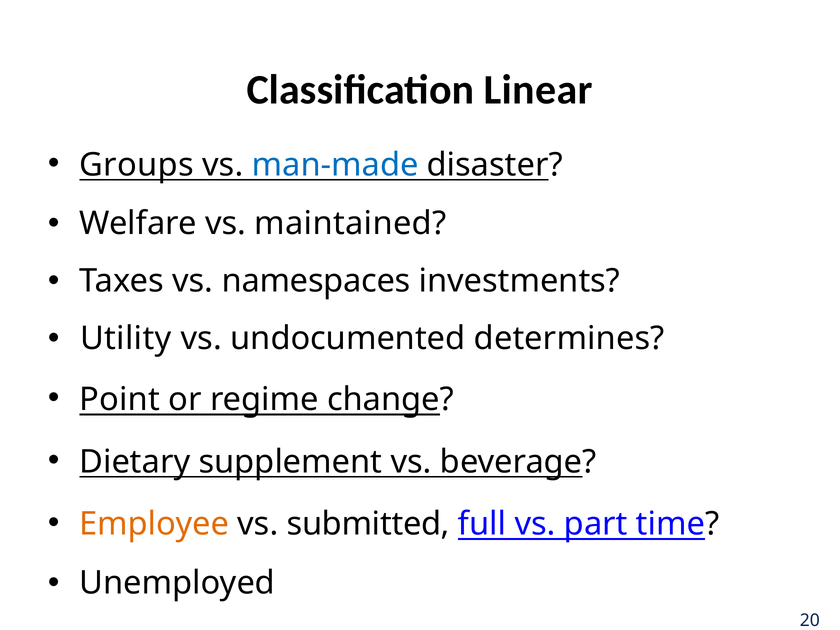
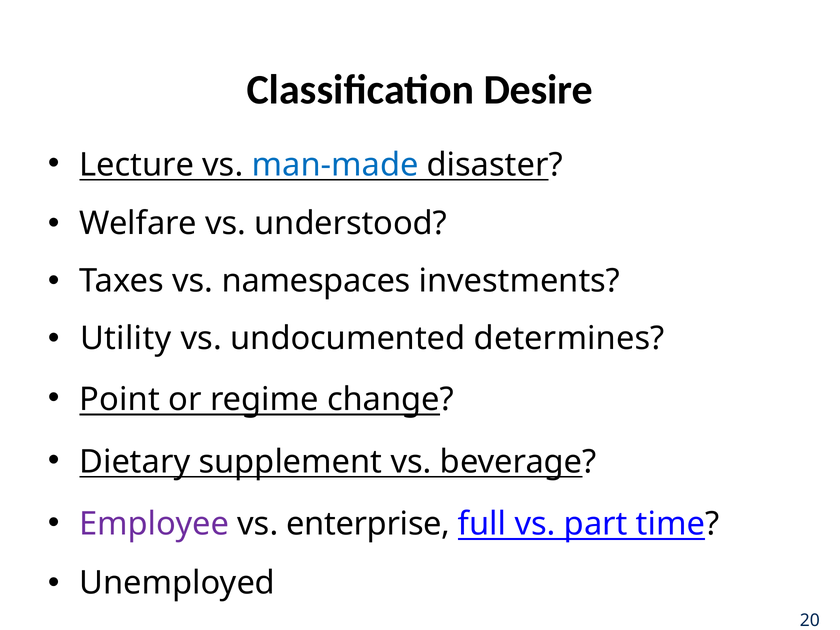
Linear: Linear -> Desire
Groups: Groups -> Lecture
maintained: maintained -> understood
Employee colour: orange -> purple
submitted: submitted -> enterprise
